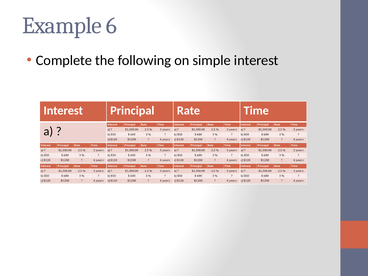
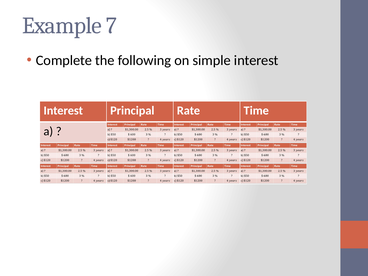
6: 6 -> 7
